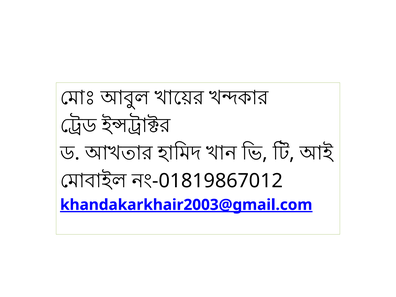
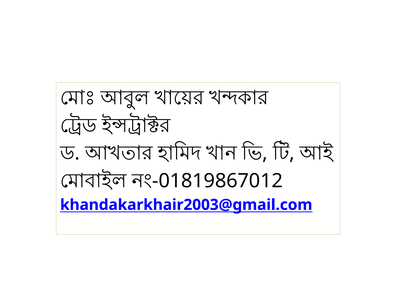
khandakarkhair2003@gmail.com underline: present -> none
